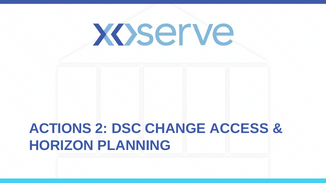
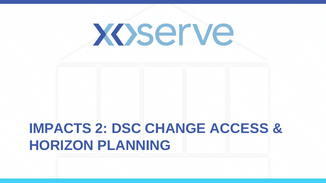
ACTIONS: ACTIONS -> IMPACTS
